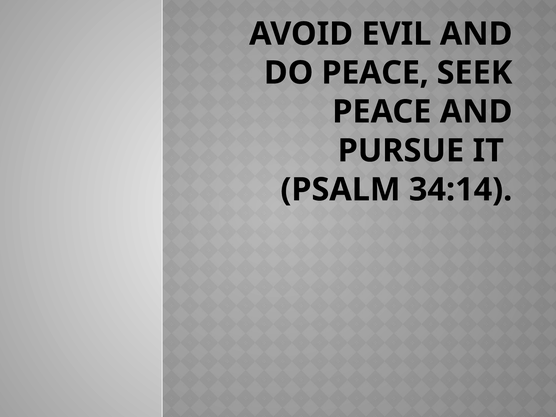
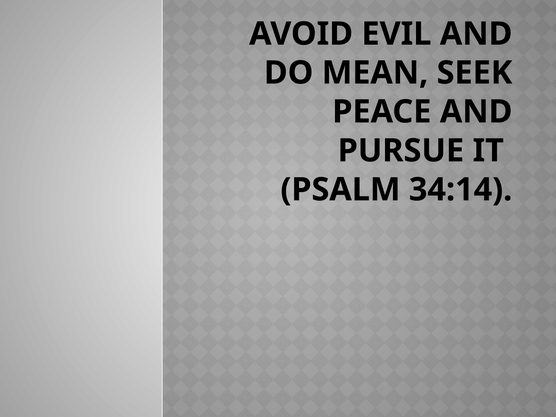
DO PEACE: PEACE -> MEAN
